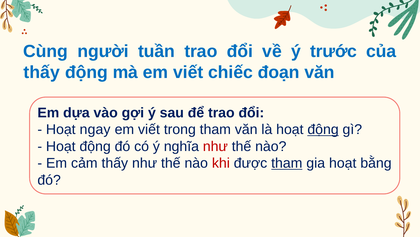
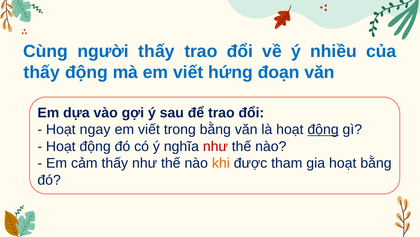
người tuần: tuần -> thấy
trước: trước -> nhiều
chiếc: chiếc -> hứng
trong tham: tham -> bằng
khi colour: red -> orange
tham at (287, 163) underline: present -> none
